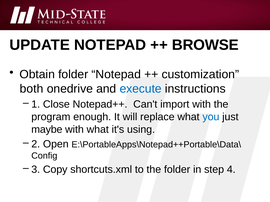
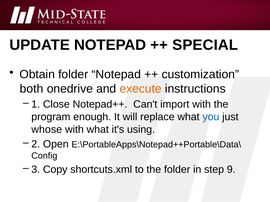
BROWSE: BROWSE -> SPECIAL
execute colour: blue -> orange
maybe: maybe -> whose
4: 4 -> 9
